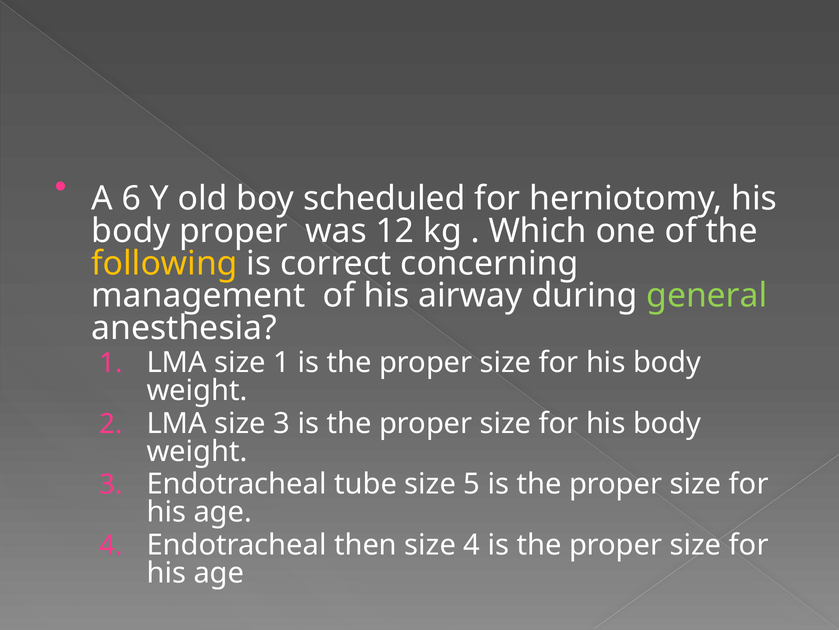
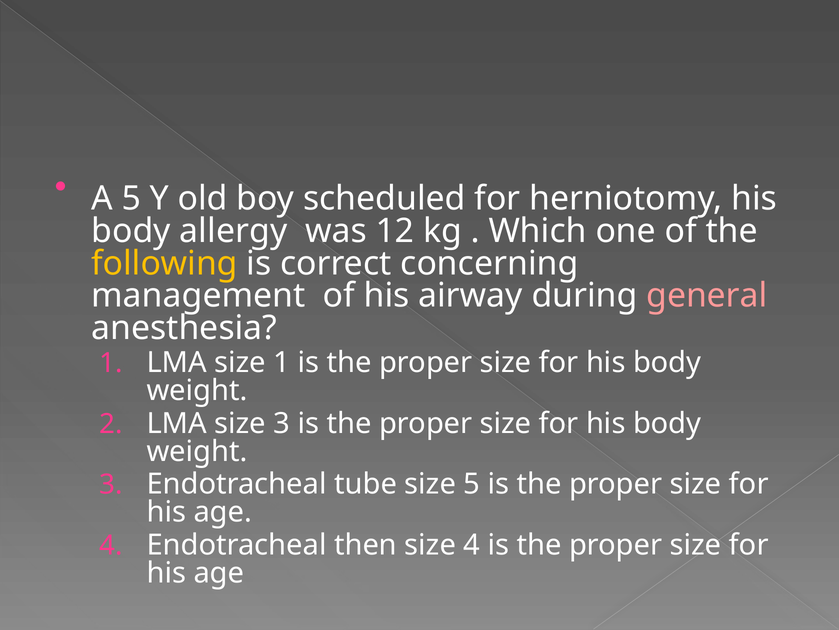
A 6: 6 -> 5
body proper: proper -> allergy
general colour: light green -> pink
